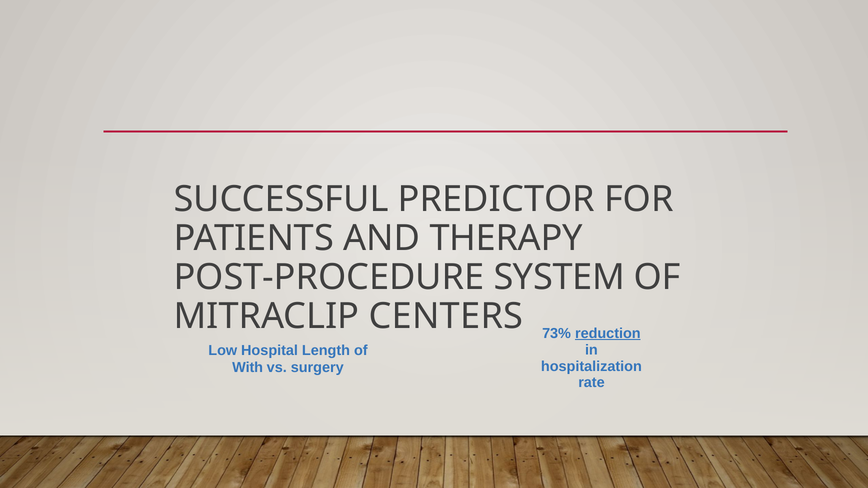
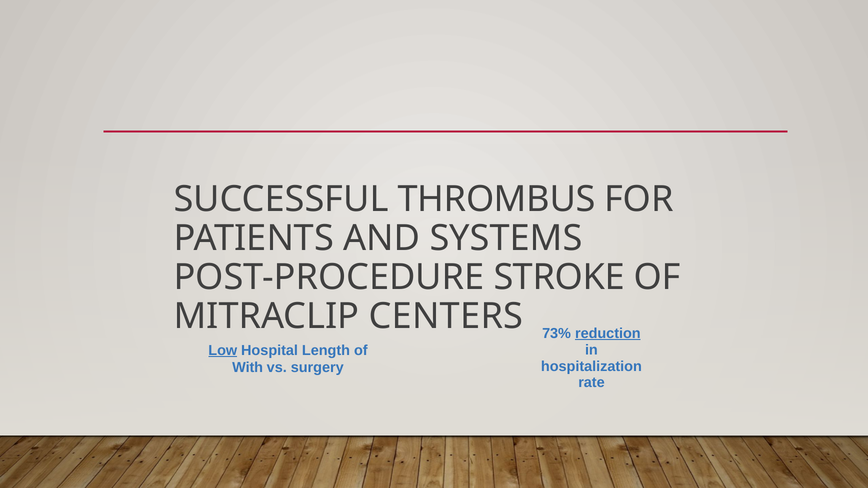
PREDICTOR: PREDICTOR -> THROMBUS
THERAPY: THERAPY -> SYSTEMS
SYSTEM: SYSTEM -> STROKE
Low underline: none -> present
